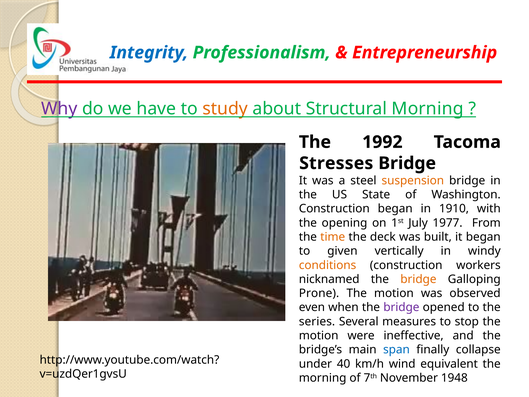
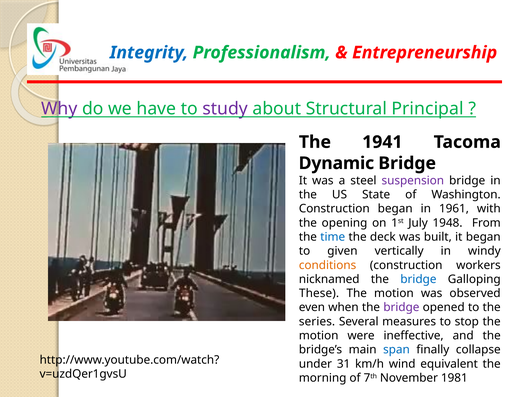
study colour: orange -> purple
Structural Morning: Morning -> Principal
1992: 1992 -> 1941
Stresses: Stresses -> Dynamic
suspension colour: orange -> purple
1910: 1910 -> 1961
1977: 1977 -> 1948
time colour: orange -> blue
bridge at (418, 279) colour: orange -> blue
Prone: Prone -> These
40: 40 -> 31
1948: 1948 -> 1981
